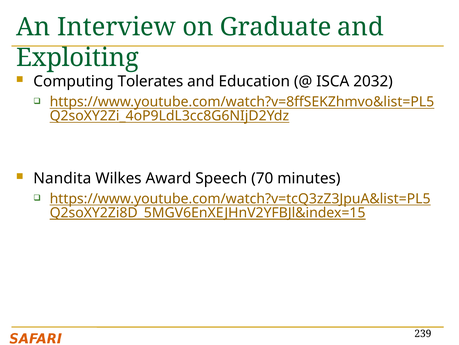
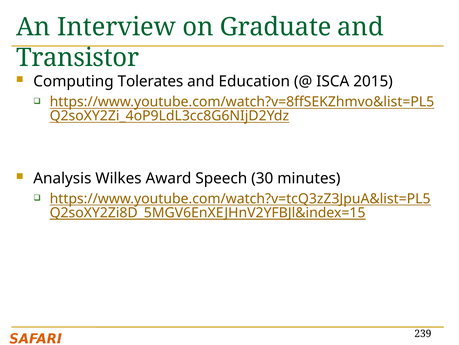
Exploiting: Exploiting -> Transistor
2032: 2032 -> 2015
Nandita: Nandita -> Analysis
70: 70 -> 30
